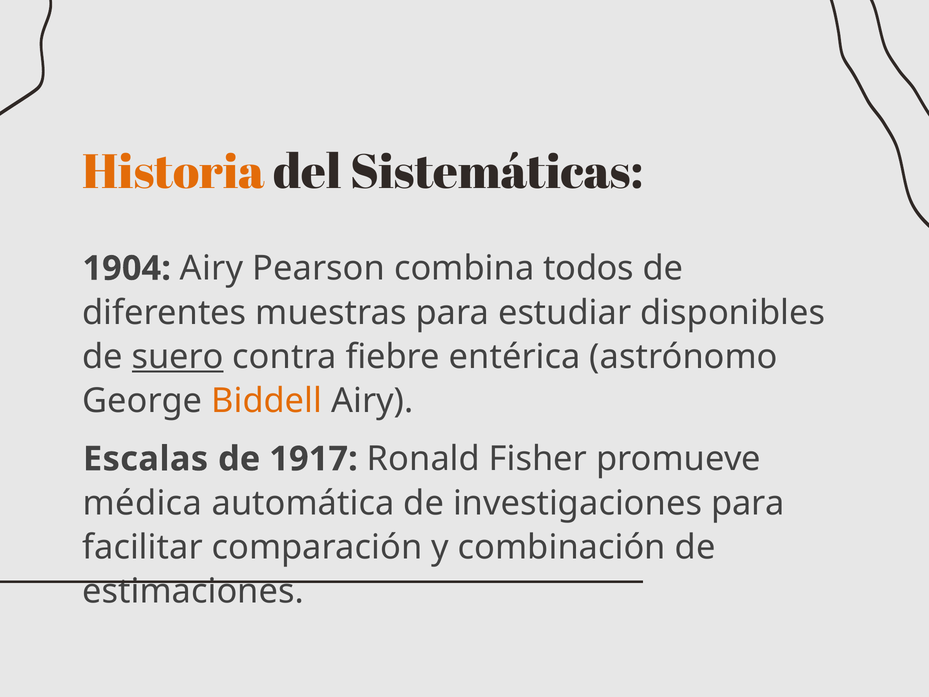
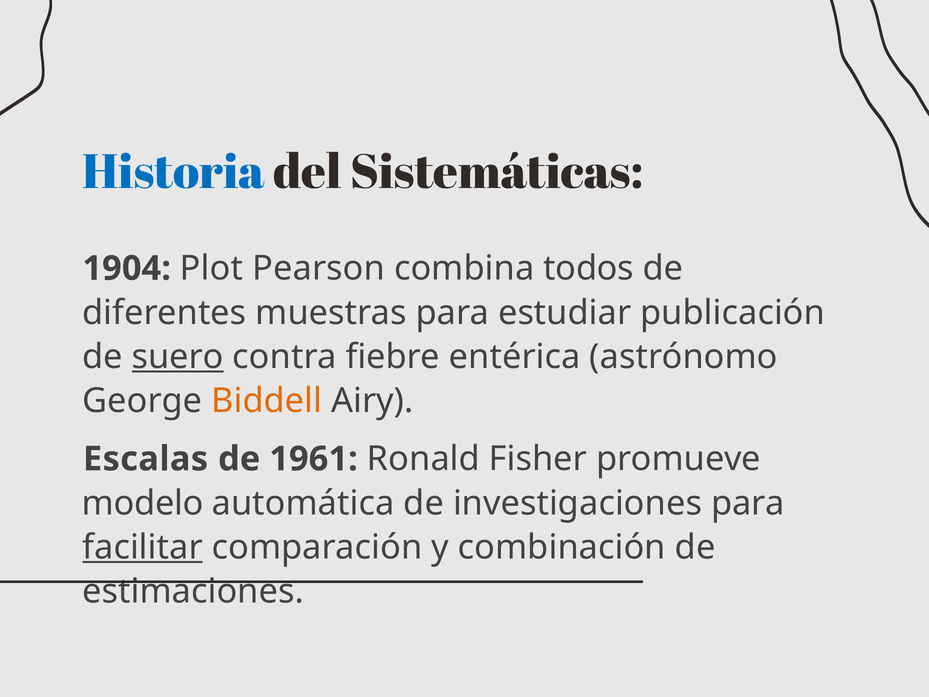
Historia colour: orange -> blue
1904 Airy: Airy -> Plot
disponibles: disponibles -> publicación
1917: 1917 -> 1961
médica: médica -> modelo
facilitar underline: none -> present
